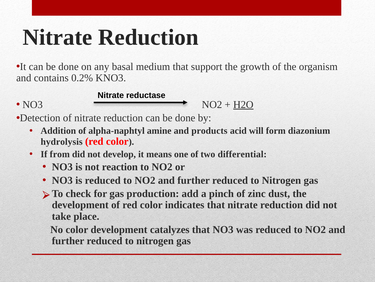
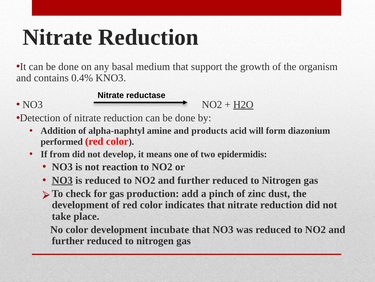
0.2%: 0.2% -> 0.4%
hydrolysis: hydrolysis -> performed
differential: differential -> epidermidis
NO3 at (62, 180) underline: none -> present
catalyzes: catalyzes -> incubate
